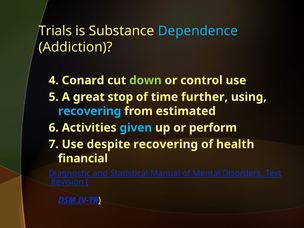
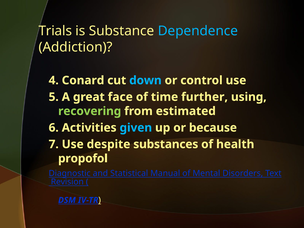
down colour: light green -> light blue
stop: stop -> face
recovering at (90, 111) colour: light blue -> light green
perform: perform -> because
despite recovering: recovering -> substances
financial: financial -> propofol
